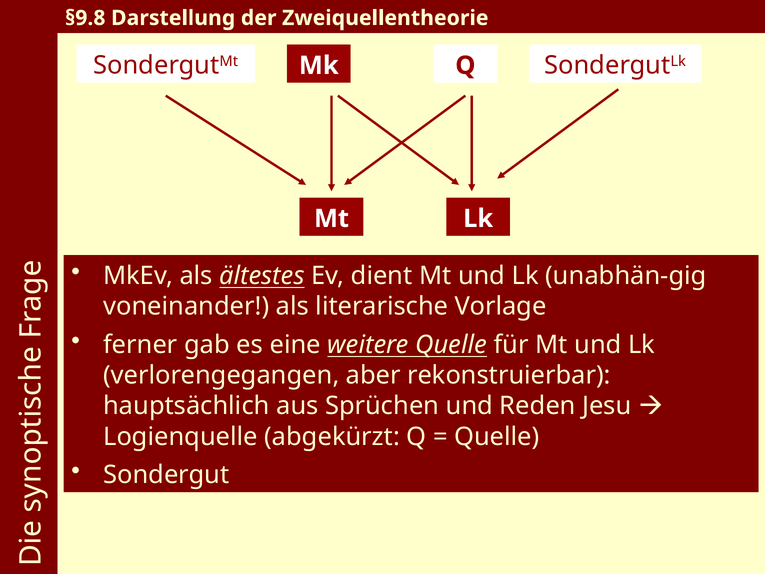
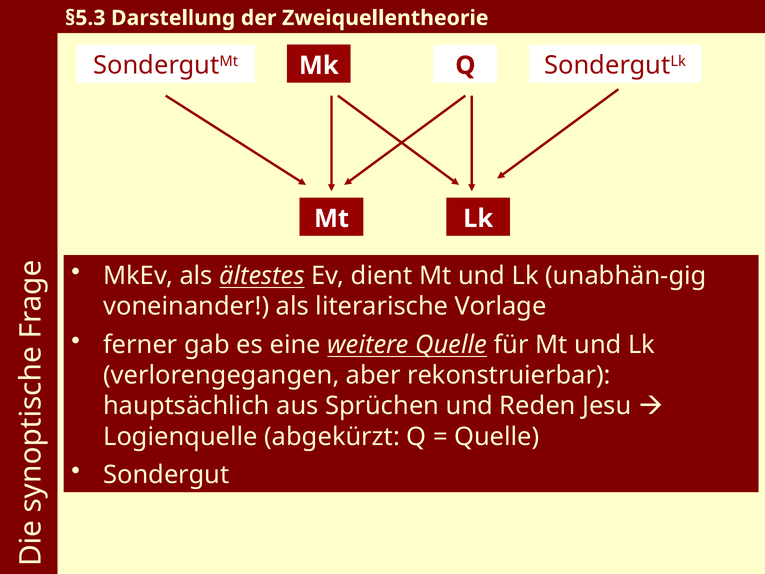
§9.8: §9.8 -> §5.3
